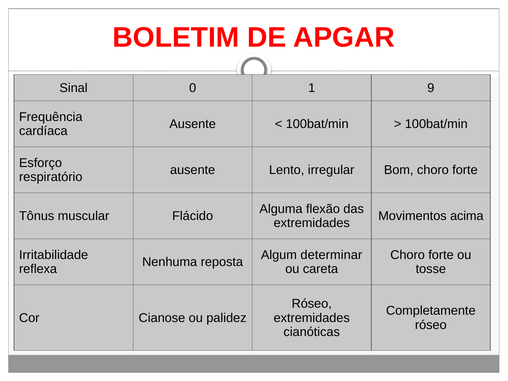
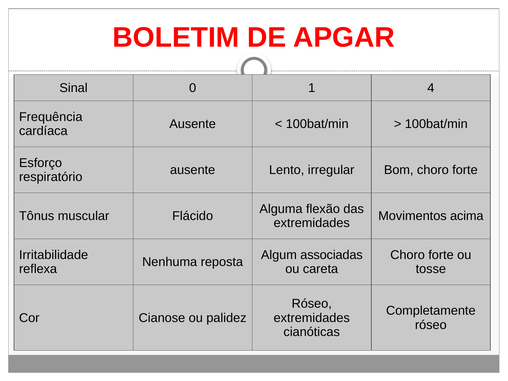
9: 9 -> 4
determinar: determinar -> associadas
